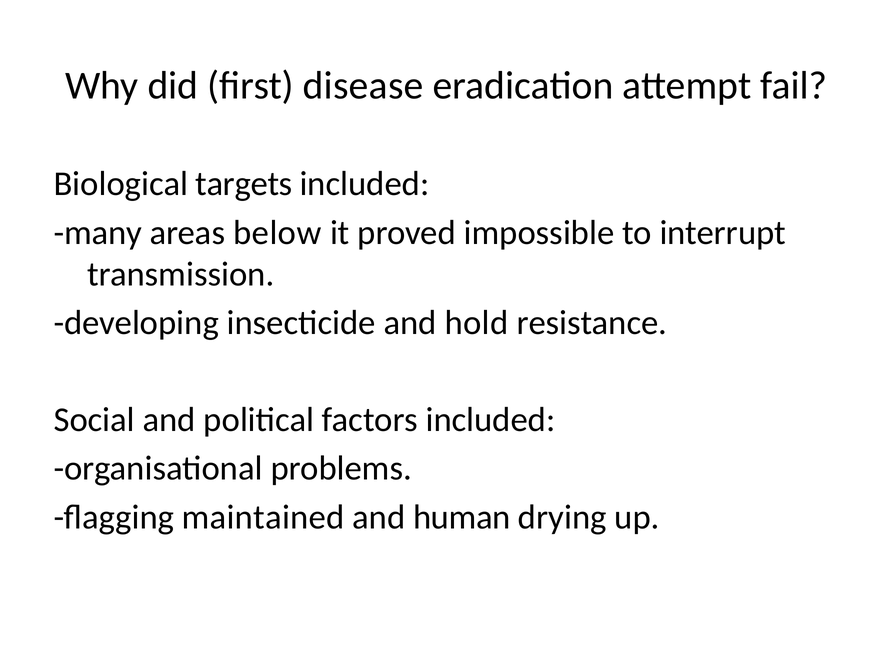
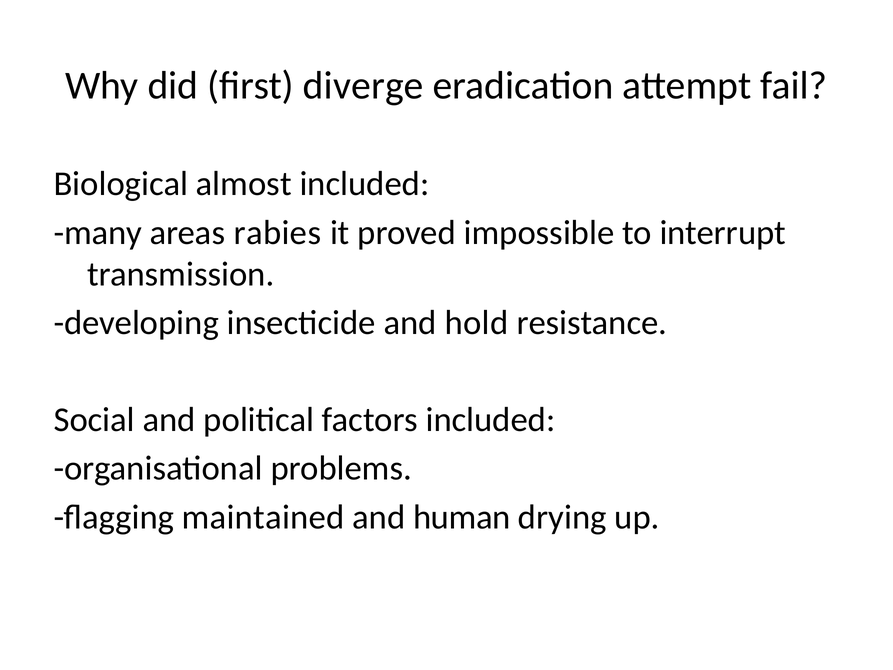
disease: disease -> diverge
targets: targets -> almost
below: below -> rabies
